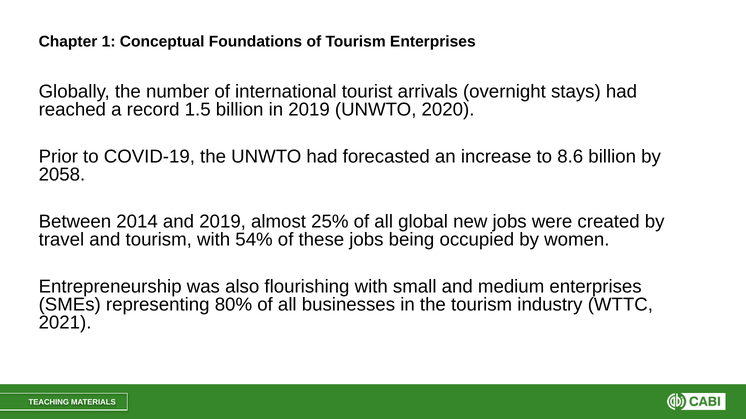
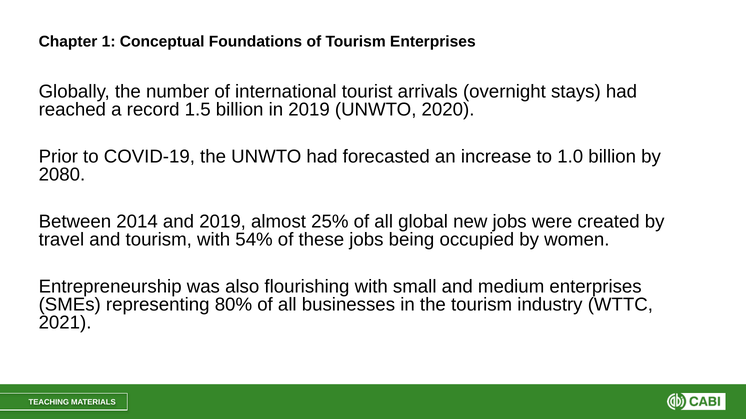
8.6: 8.6 -> 1.0
2058: 2058 -> 2080
